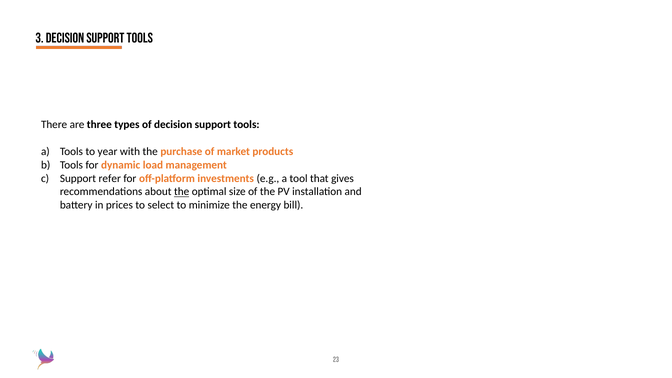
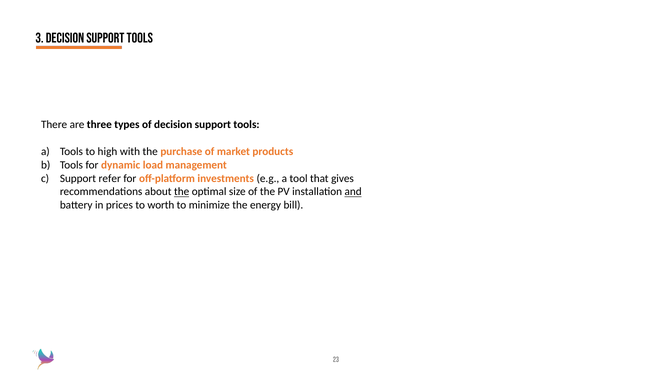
year: year -> high
and underline: none -> present
select: select -> worth
